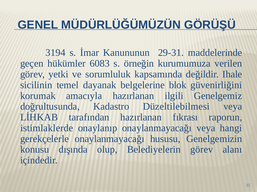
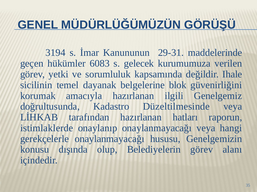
örneğin: örneğin -> gelecek
Düzeltilebilmesi: Düzeltilebilmesi -> Düzeltilmesinde
fıkrası: fıkrası -> hatları
